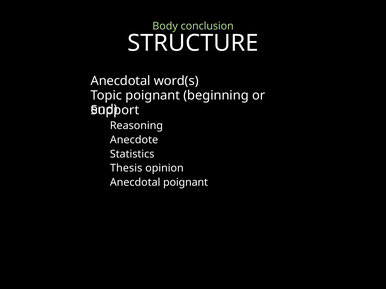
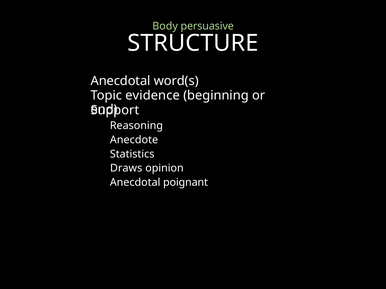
conclusion: conclusion -> persuasive
Topic poignant: poignant -> evidence
Thesis: Thesis -> Draws
